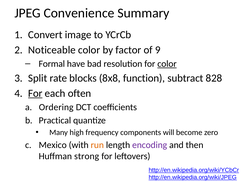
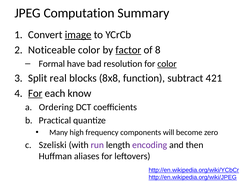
Convenience: Convenience -> Computation
image underline: none -> present
factor underline: none -> present
9: 9 -> 8
rate: rate -> real
828: 828 -> 421
often: often -> know
Mexico: Mexico -> Szeliski
run colour: orange -> purple
strong: strong -> aliases
